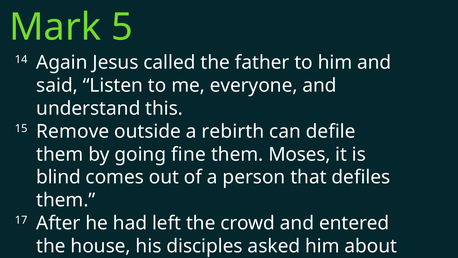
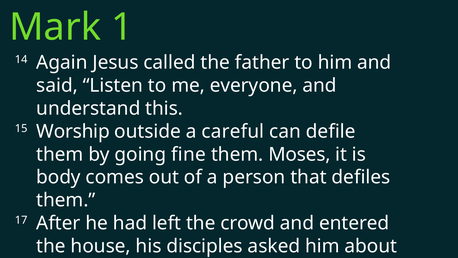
5: 5 -> 1
Remove: Remove -> Worship
rebirth: rebirth -> careful
blind: blind -> body
